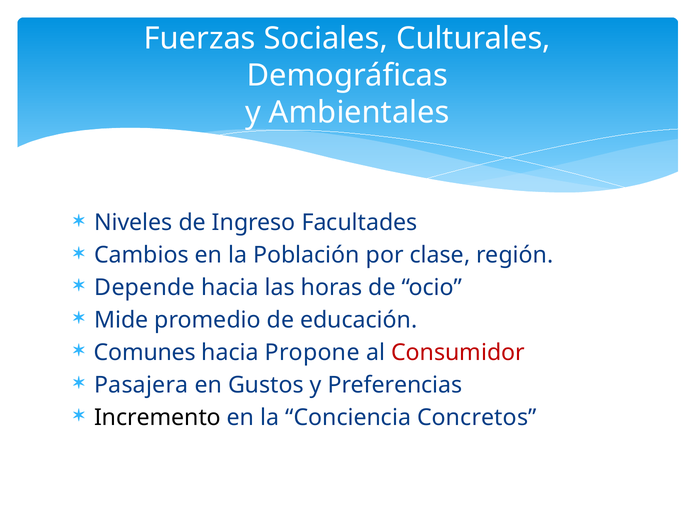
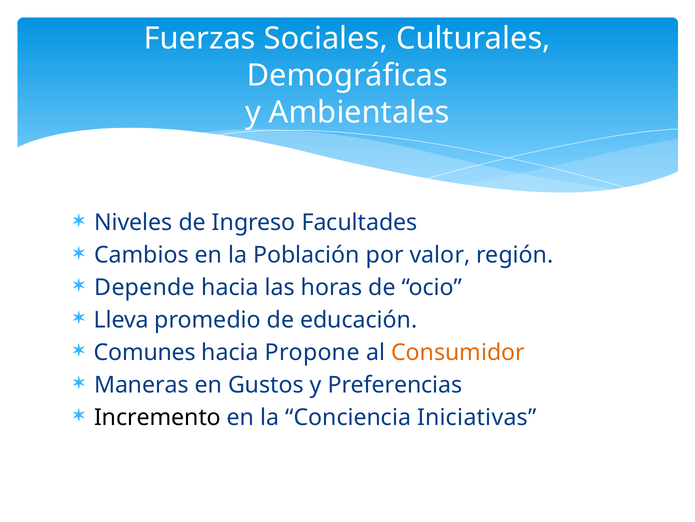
clase: clase -> valor
Mide: Mide -> Lleva
Consumidor colour: red -> orange
Pasajera: Pasajera -> Maneras
Concretos: Concretos -> Iniciativas
